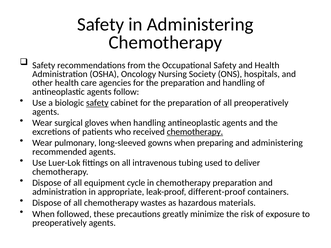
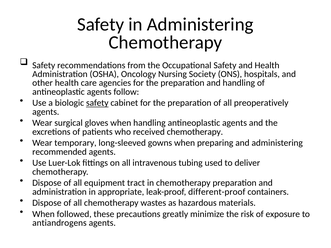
chemotherapy at (195, 132) underline: present -> none
pulmonary: pulmonary -> temporary
cycle: cycle -> tract
preoperatively at (59, 223): preoperatively -> antiandrogens
